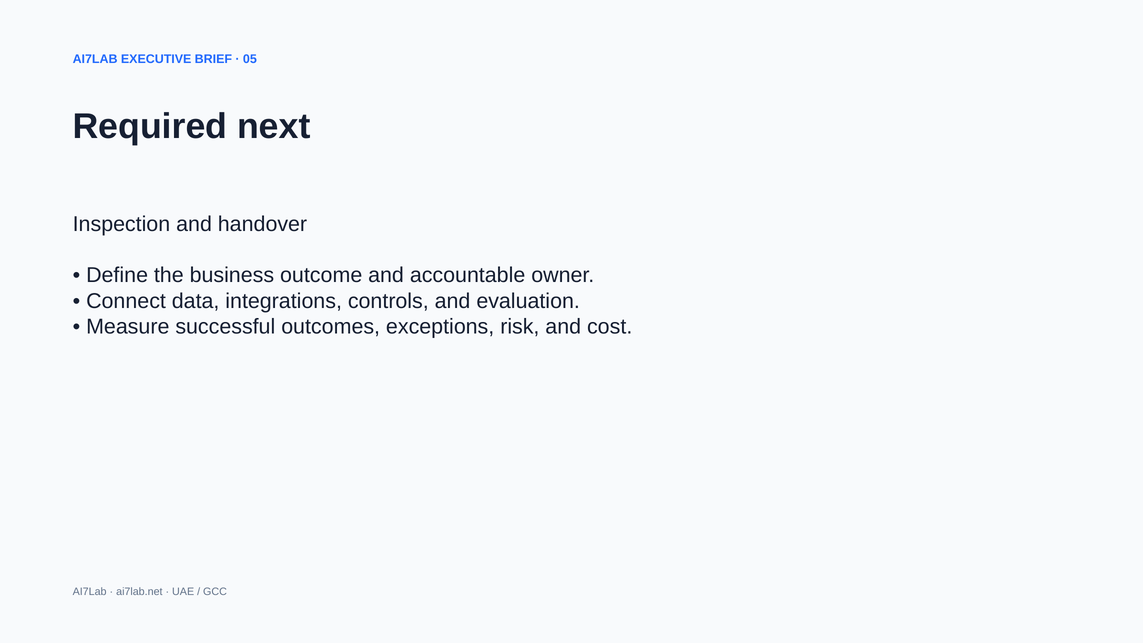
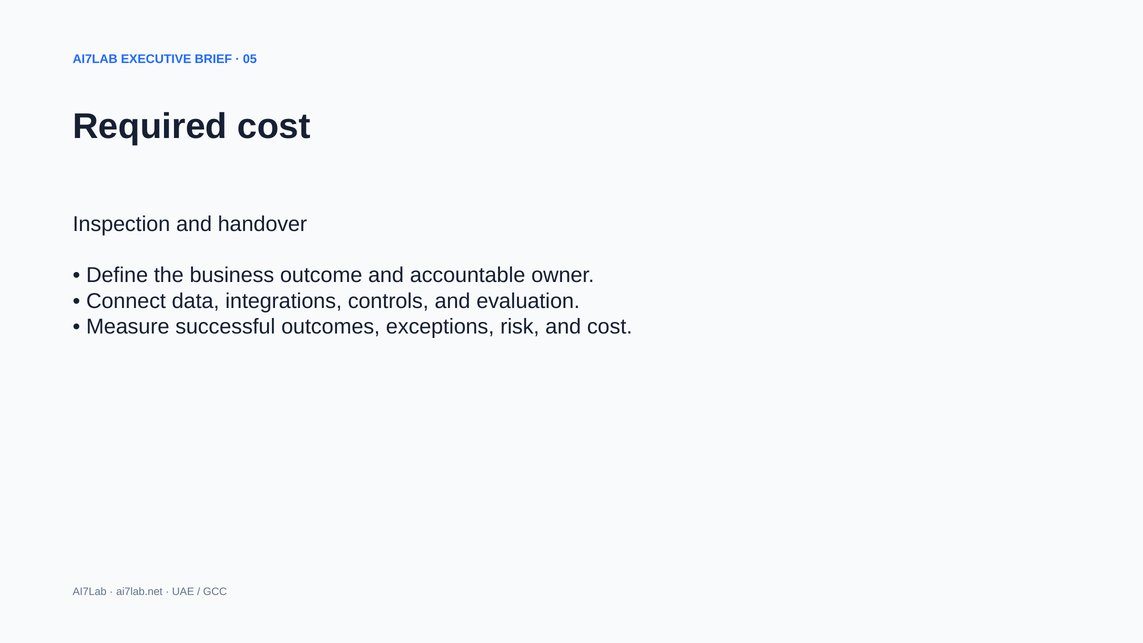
Required next: next -> cost
